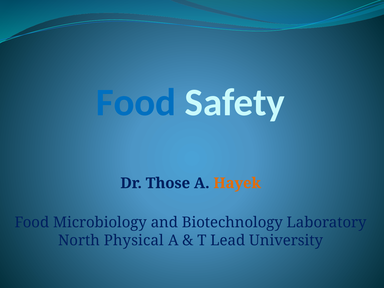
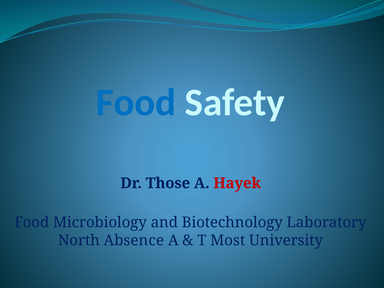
Hayek colour: orange -> red
Physical: Physical -> Absence
Lead: Lead -> Most
